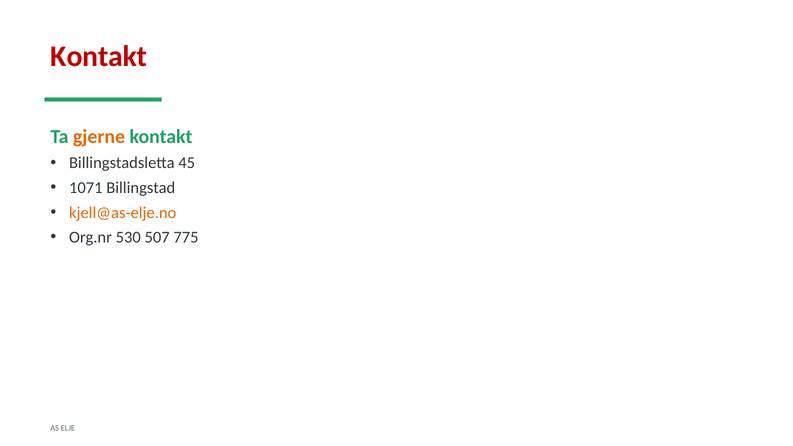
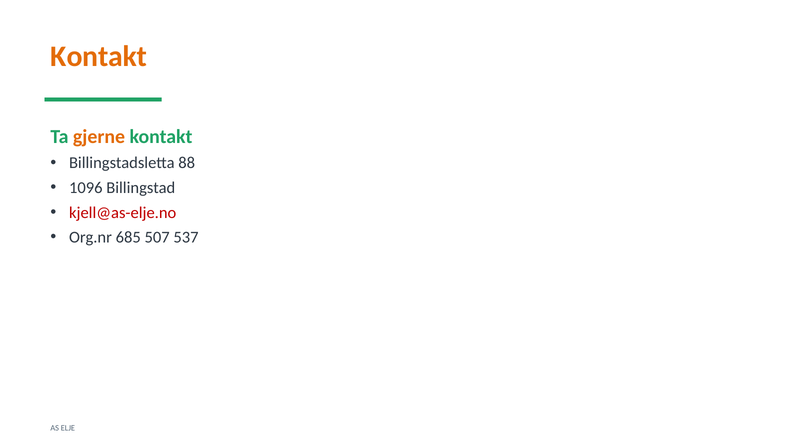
Kontakt at (99, 57) colour: red -> orange
45: 45 -> 88
1071: 1071 -> 1096
kjell@as-elje.no colour: orange -> red
530: 530 -> 685
775: 775 -> 537
